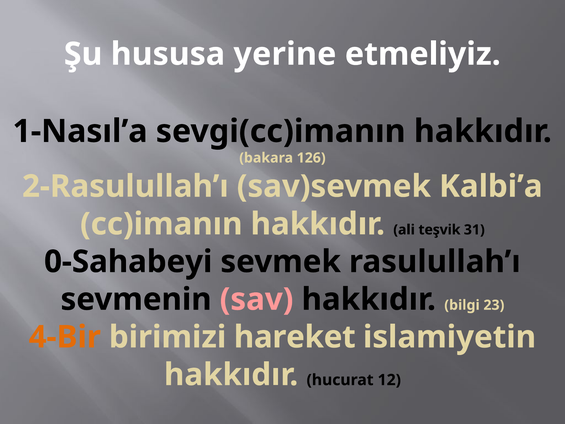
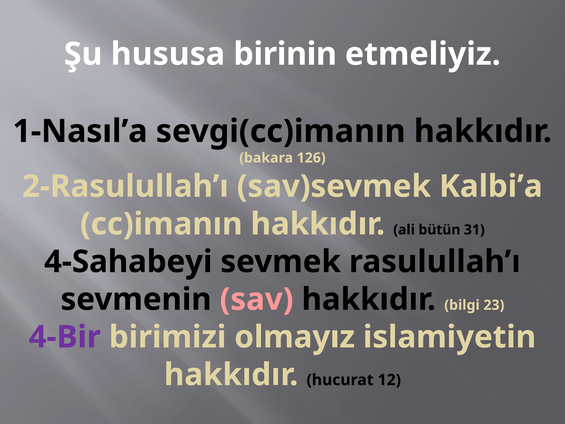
yerine: yerine -> birinin
teşvik: teşvik -> bütün
0-Sahabeyi: 0-Sahabeyi -> 4-Sahabeyi
4-Bir colour: orange -> purple
hareket: hareket -> olmayız
